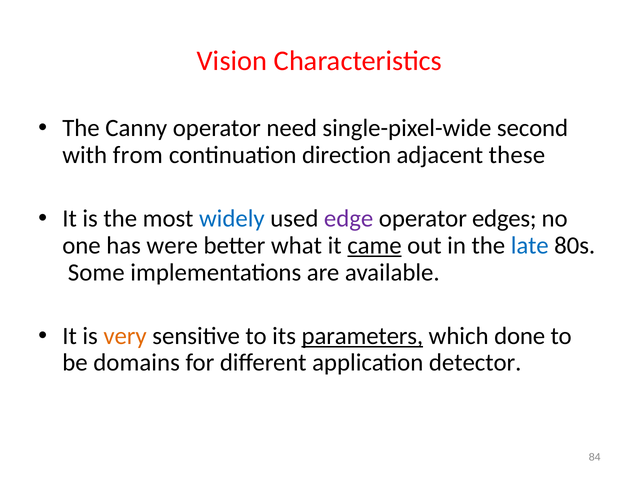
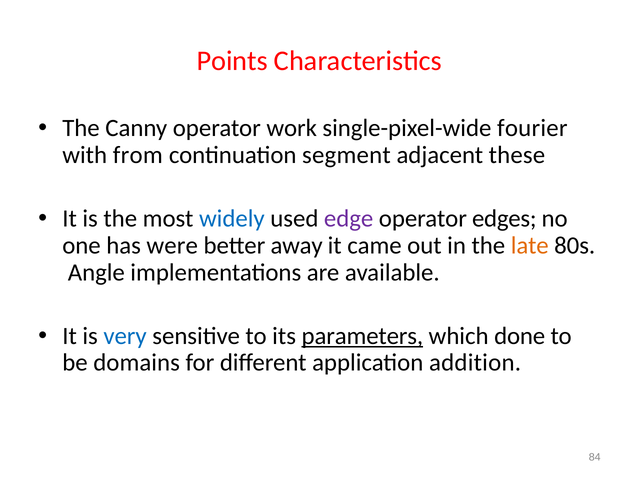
Vision: Vision -> Points
need: need -> work
second: second -> fourier
direction: direction -> segment
what: what -> away
came underline: present -> none
late colour: blue -> orange
Some: Some -> Angle
very colour: orange -> blue
detector: detector -> addition
